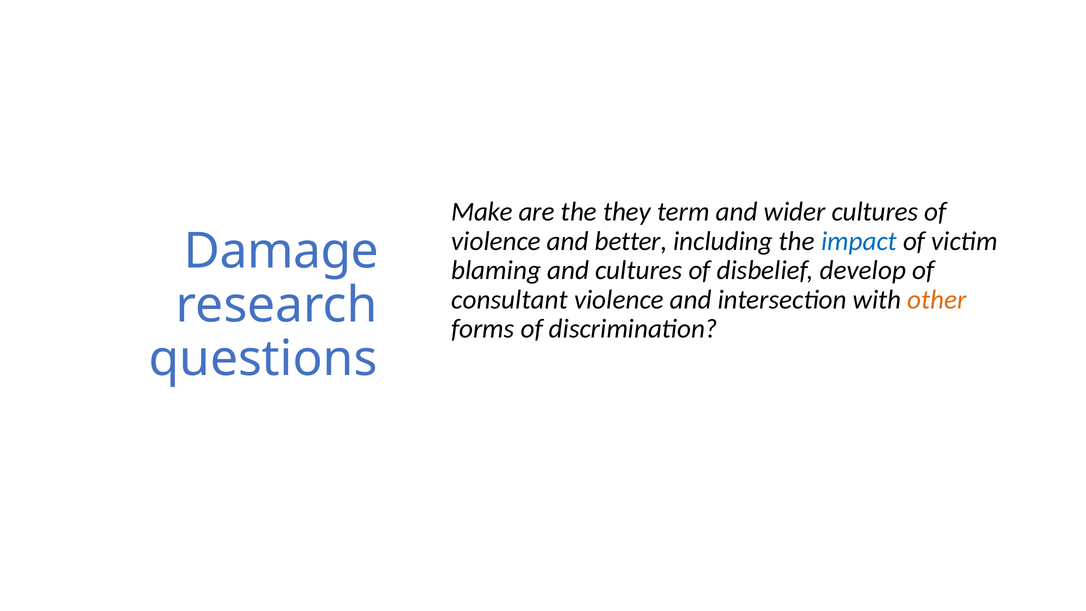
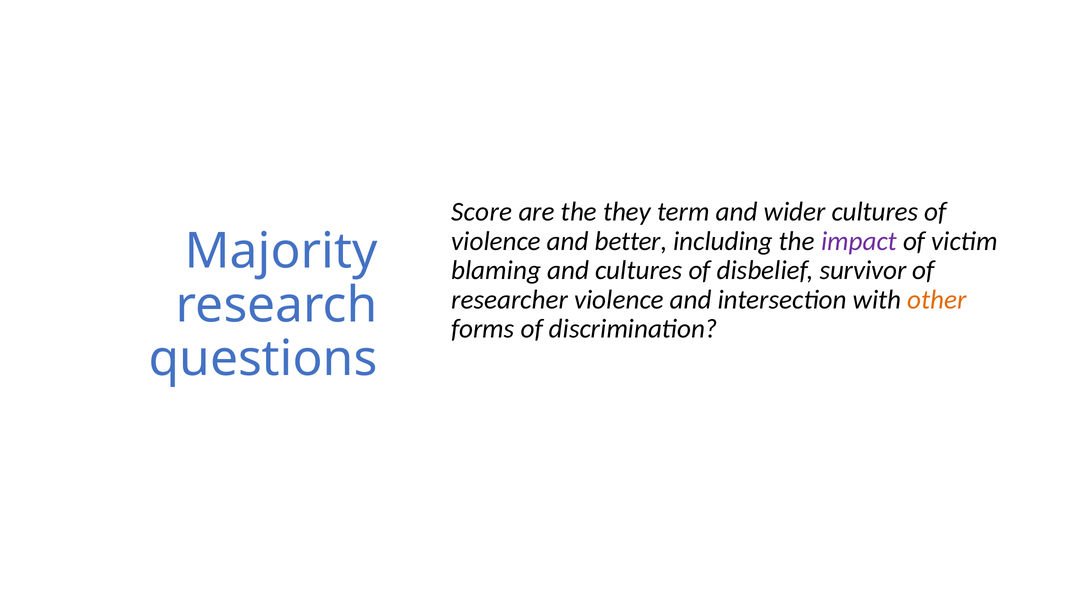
Make: Make -> Score
impact colour: blue -> purple
Damage: Damage -> Majority
develop: develop -> survivor
consultant: consultant -> researcher
